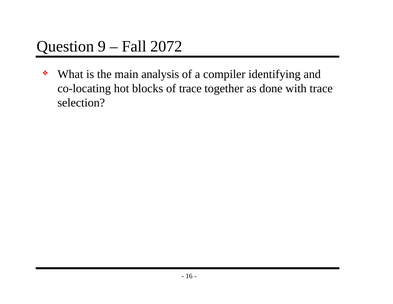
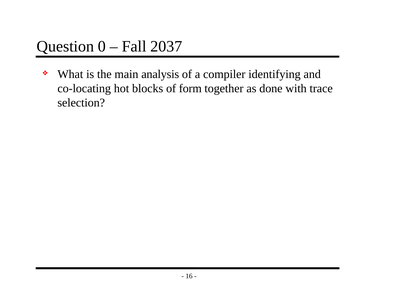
9: 9 -> 0
2072: 2072 -> 2037
of trace: trace -> form
